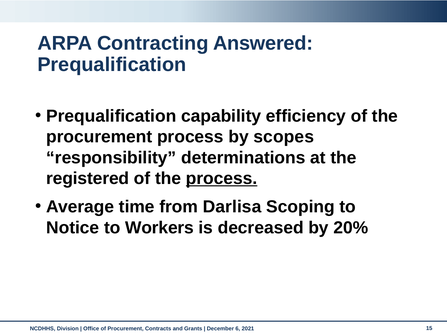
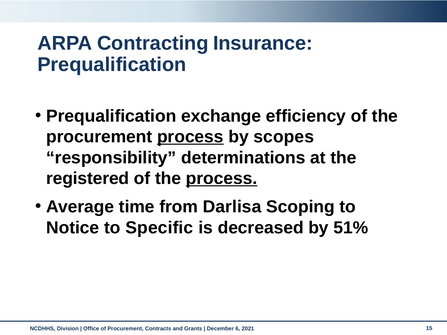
Answered: Answered -> Insurance
capability: capability -> exchange
process at (190, 137) underline: none -> present
Workers: Workers -> Specific
20%: 20% -> 51%
